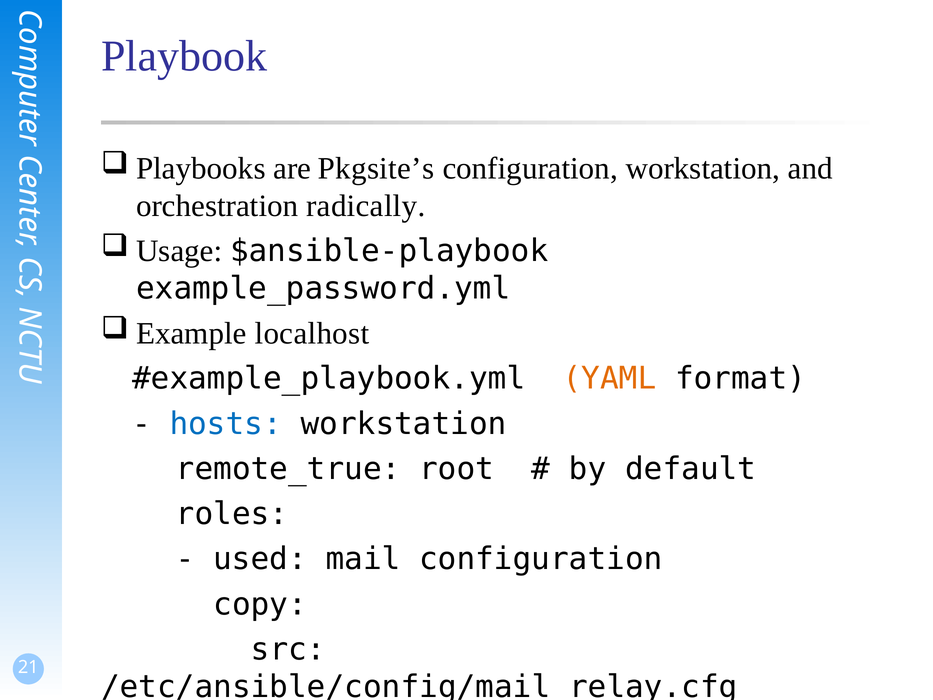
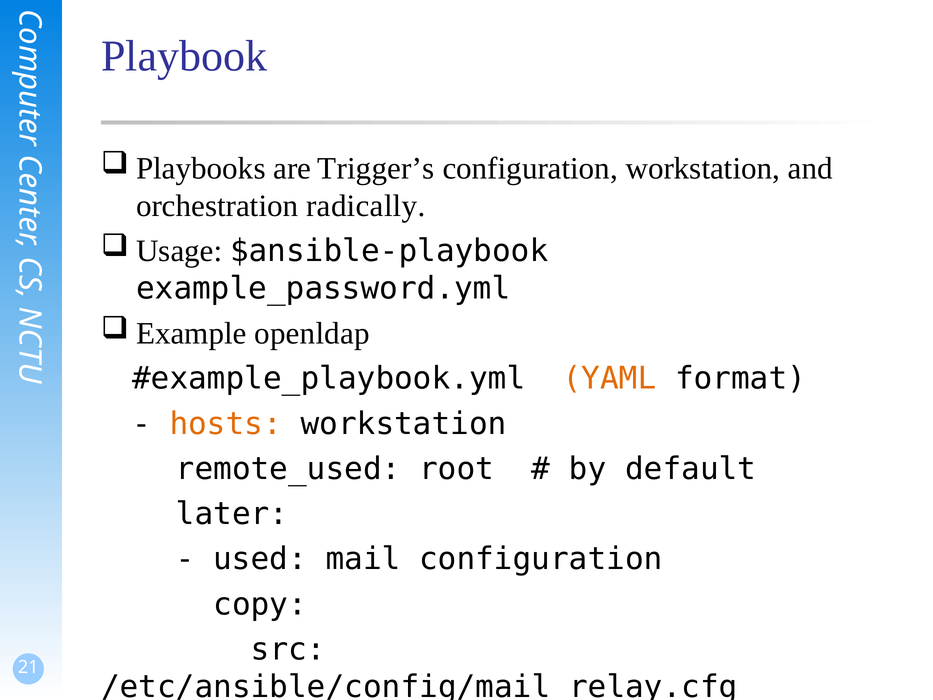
Pkgsite’s: Pkgsite’s -> Trigger’s
localhost: localhost -> openldap
hosts colour: blue -> orange
remote_true: remote_true -> remote_used
roles: roles -> later
